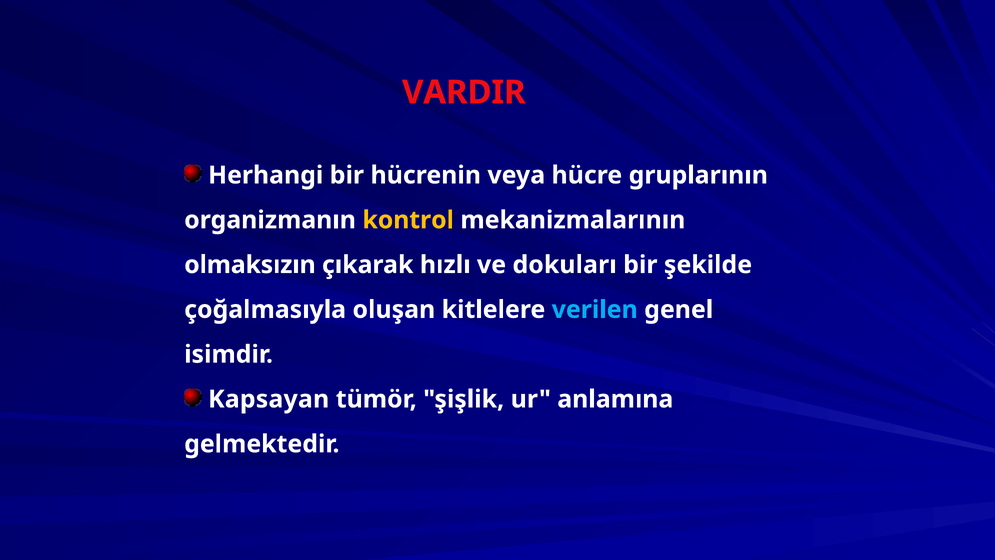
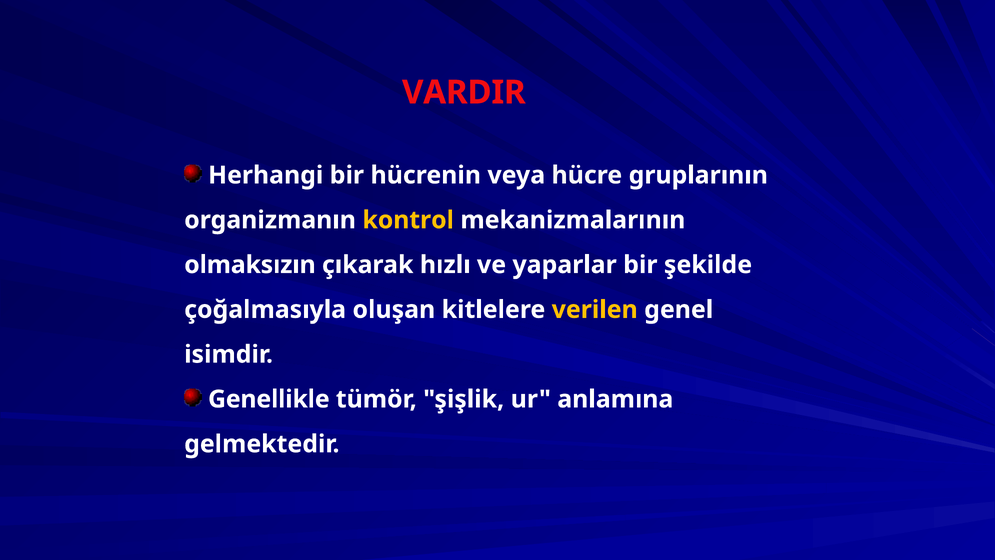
dokuları: dokuları -> yaparlar
verilen colour: light blue -> yellow
Kapsayan: Kapsayan -> Genellikle
